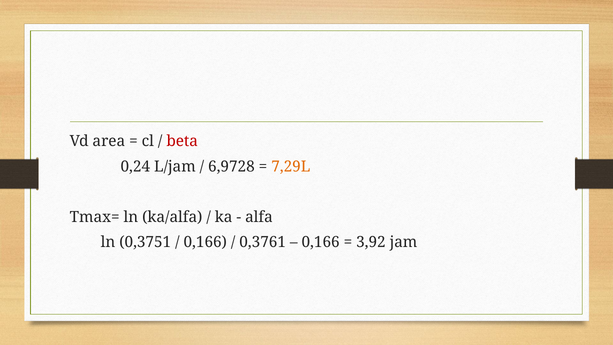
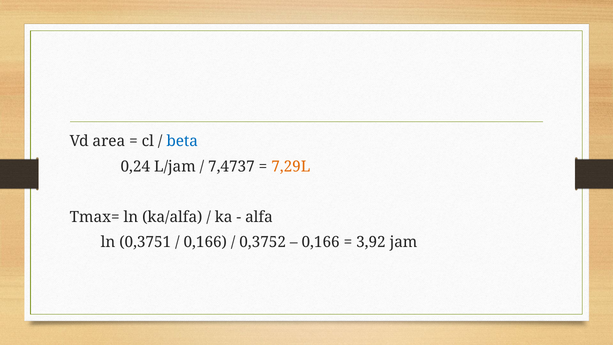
beta colour: red -> blue
6,9728: 6,9728 -> 7,4737
0,3761: 0,3761 -> 0,3752
